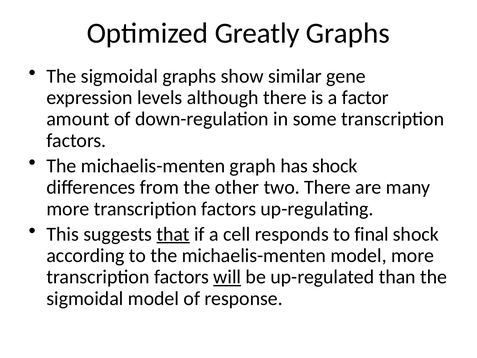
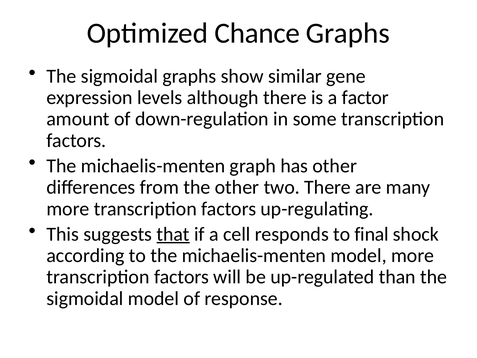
Greatly: Greatly -> Chance
has shock: shock -> other
will underline: present -> none
